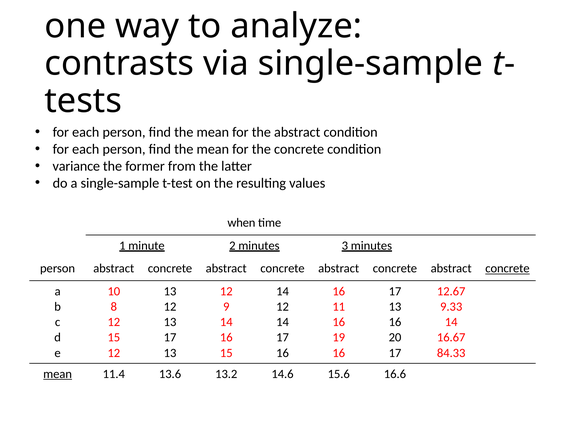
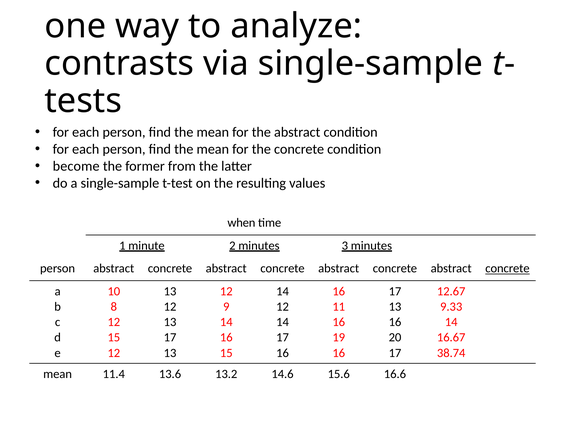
variance: variance -> become
84.33: 84.33 -> 38.74
mean at (58, 374) underline: present -> none
